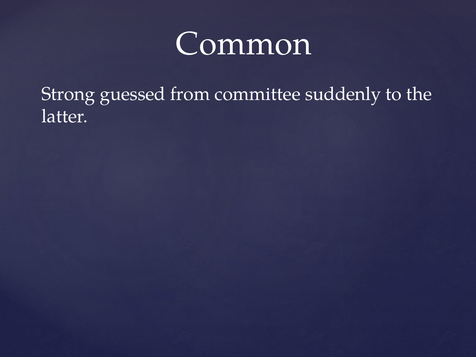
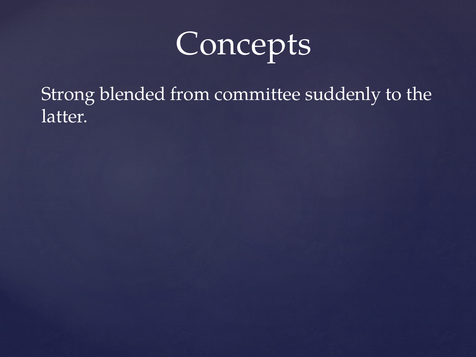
Common: Common -> Concepts
guessed: guessed -> blended
